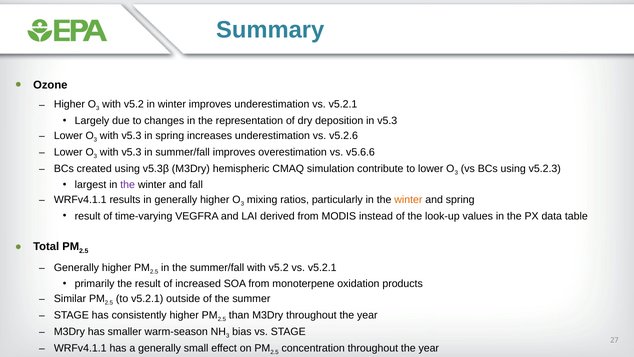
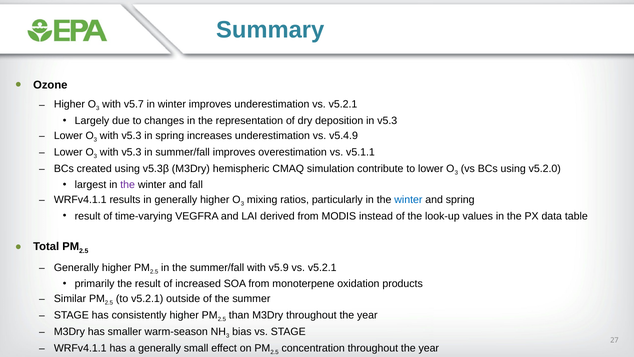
v5.2 at (134, 104): v5.2 -> v5.7
v5.2.6: v5.2.6 -> v5.4.9
v5.6.6: v5.6.6 -> v5.1.1
v5.2.3: v5.2.3 -> v5.2.0
winter at (408, 200) colour: orange -> blue
summer/fall with v5.2: v5.2 -> v5.9
